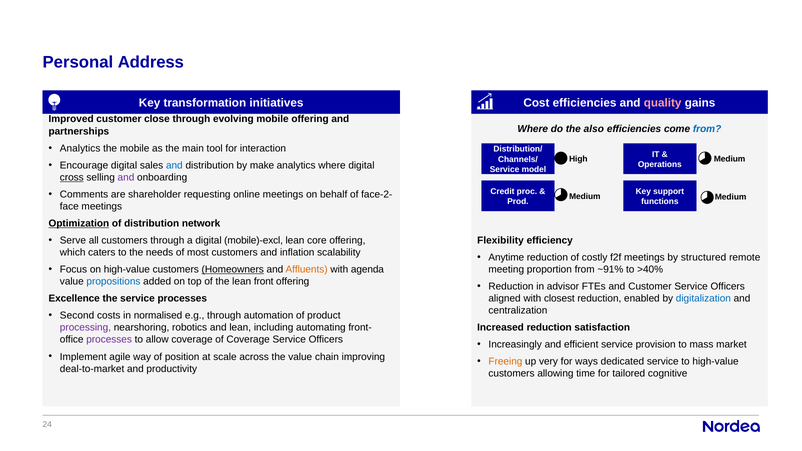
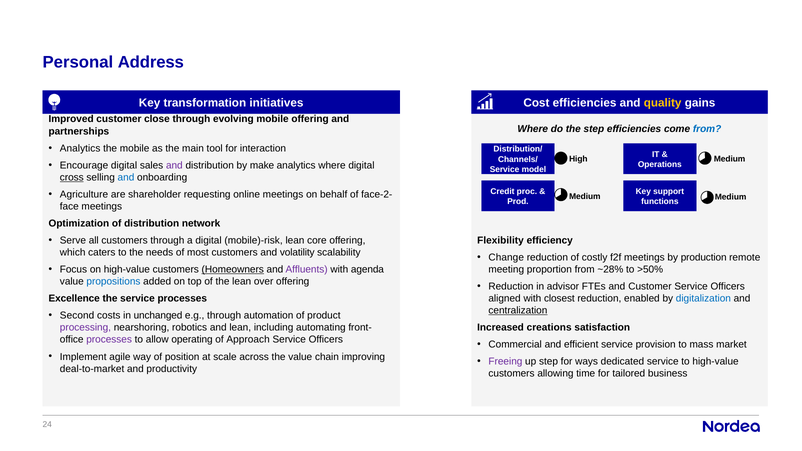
quality colour: pink -> yellow
the also: also -> step
and at (174, 165) colour: blue -> purple
and at (126, 177) colour: purple -> blue
Comments: Comments -> Agriculture
Optimization underline: present -> none
mobile)-excl: mobile)-excl -> mobile)-risk
inflation: inflation -> volatility
Anytime: Anytime -> Change
structured: structured -> production
Affluents colour: orange -> purple
~91%: ~91% -> ~28%
>40%: >40% -> >50%
front: front -> over
centralization underline: none -> present
normalised: normalised -> unchanged
Increased reduction: reduction -> creations
allow coverage: coverage -> operating
of Coverage: Coverage -> Approach
Increasingly: Increasingly -> Commercial
Freeing colour: orange -> purple
up very: very -> step
cognitive: cognitive -> business
